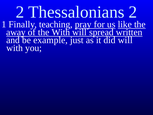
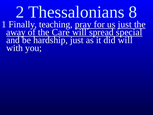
Thessalonians 2: 2 -> 8
us like: like -> just
the With: With -> Care
written: written -> special
example: example -> hardship
